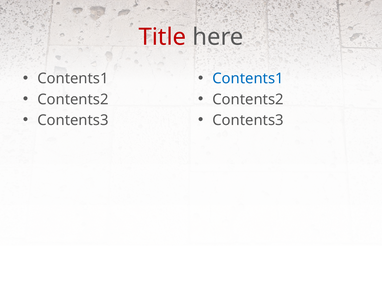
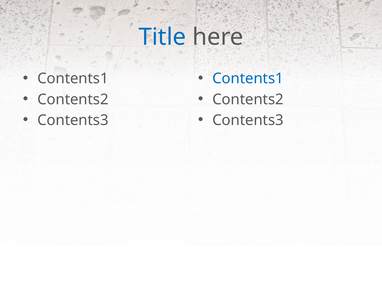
Title colour: red -> blue
